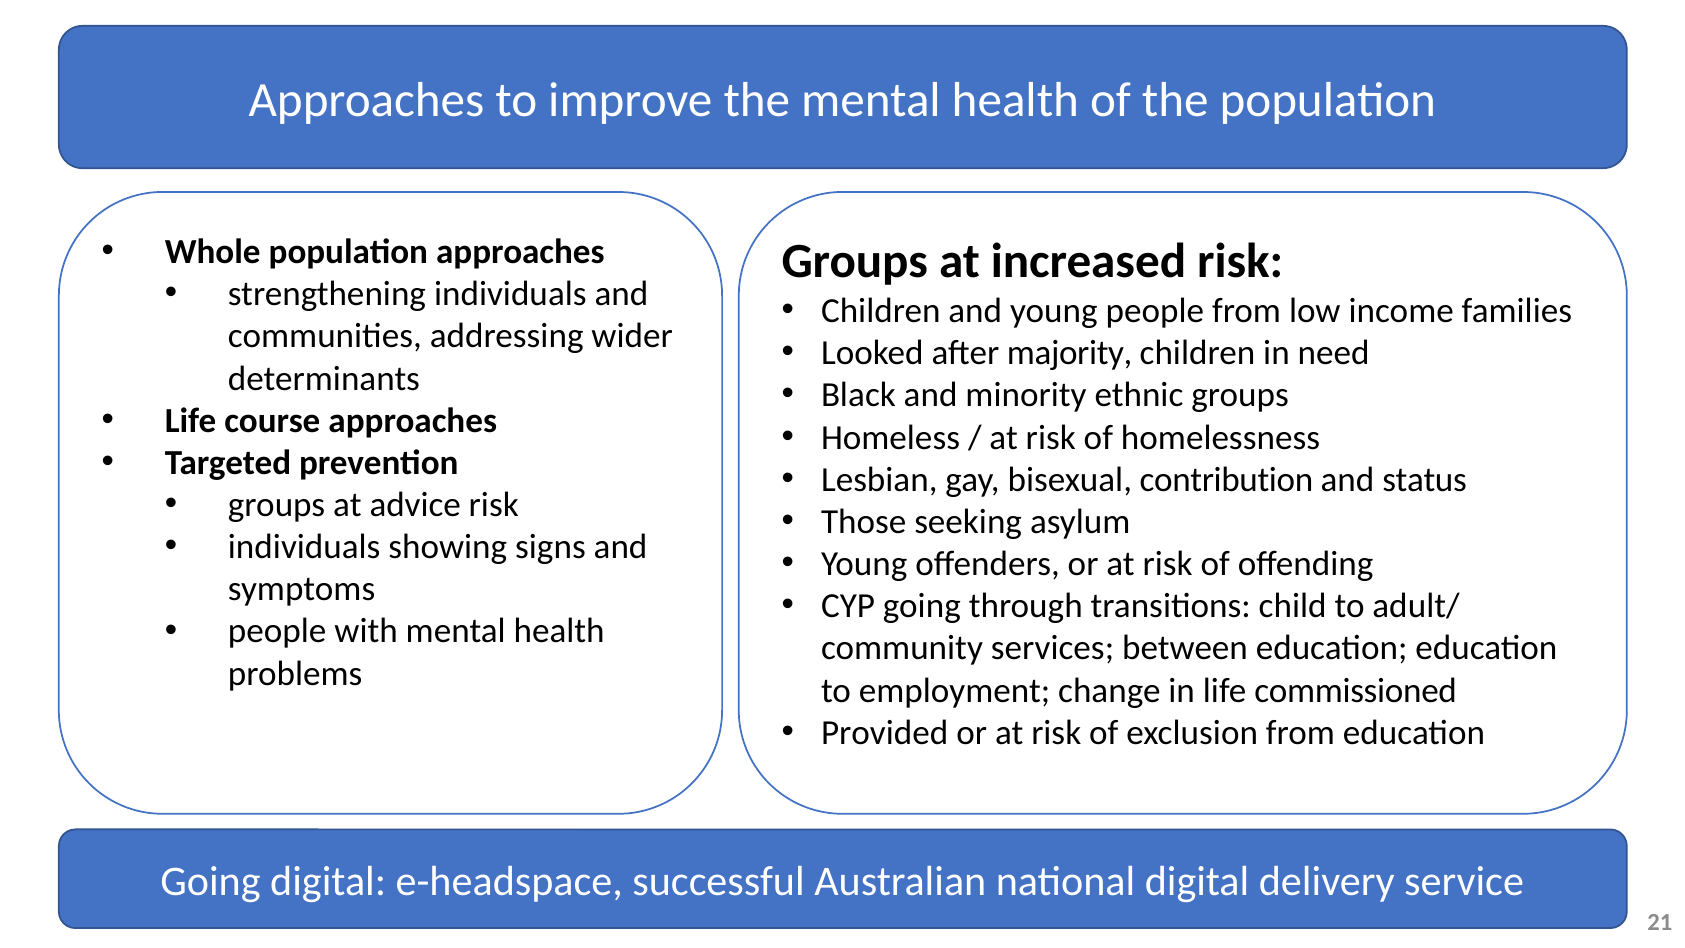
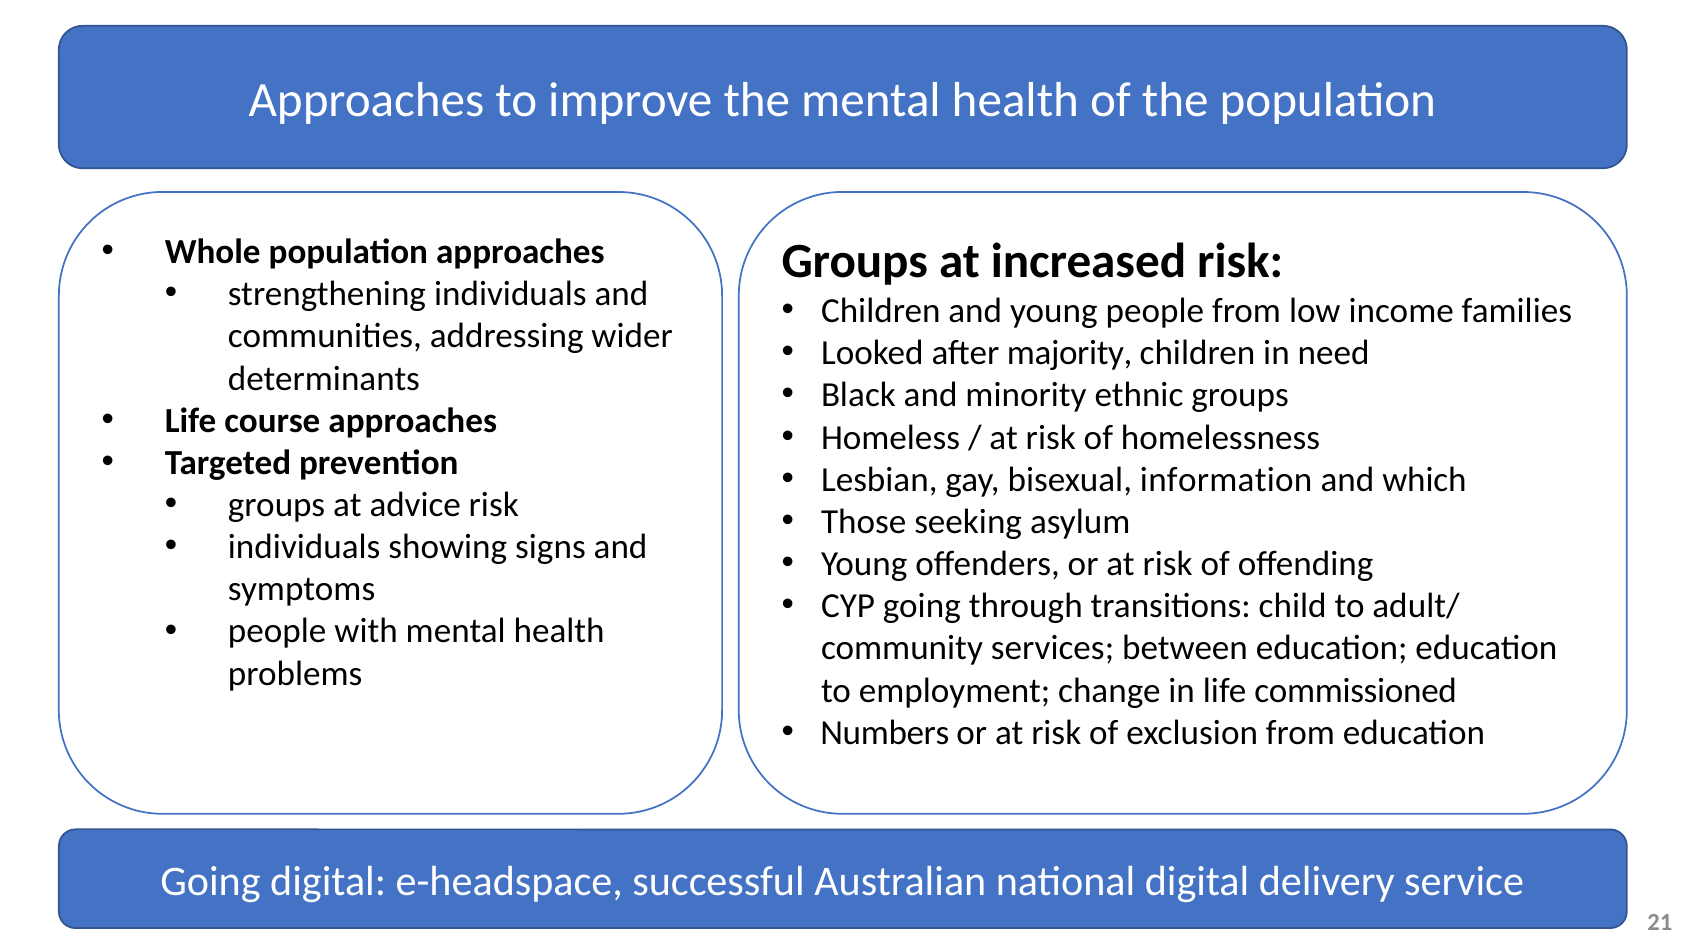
contribution: contribution -> information
status: status -> which
Provided: Provided -> Numbers
